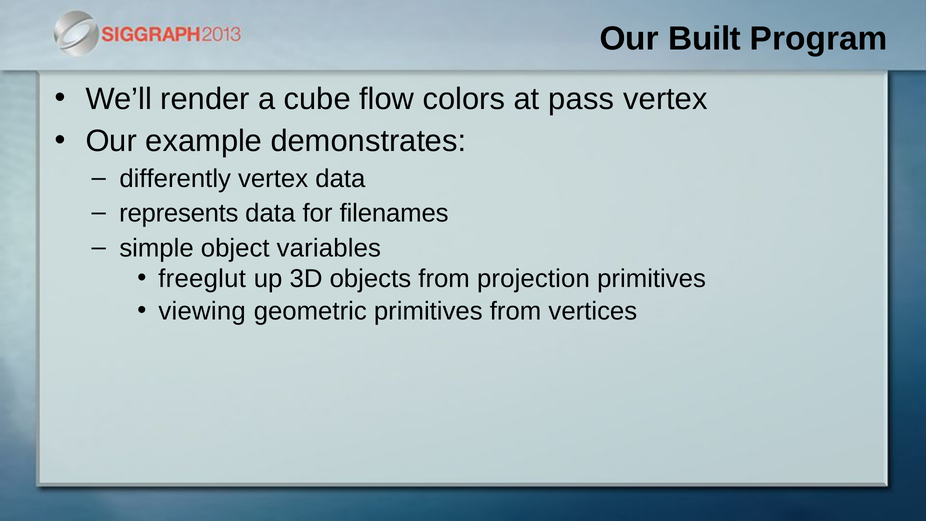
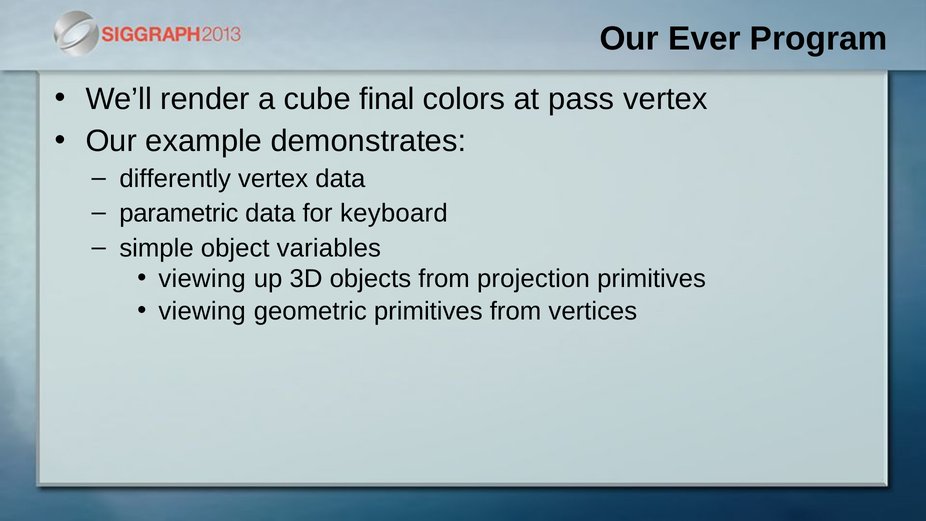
Built: Built -> Ever
flow: flow -> final
represents: represents -> parametric
filenames: filenames -> keyboard
freeglut at (202, 279): freeglut -> viewing
